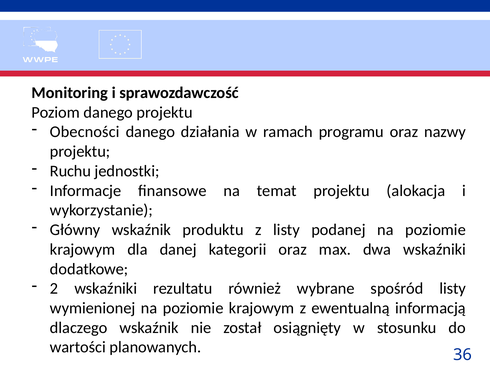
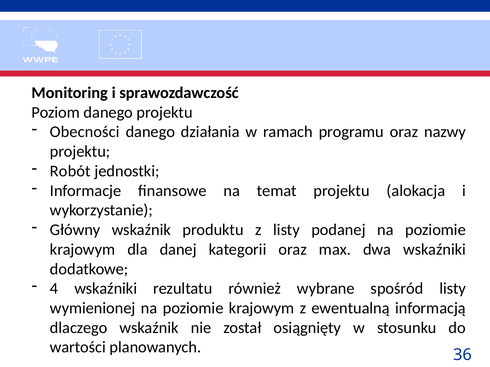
Ruchu: Ruchu -> Robót
2: 2 -> 4
